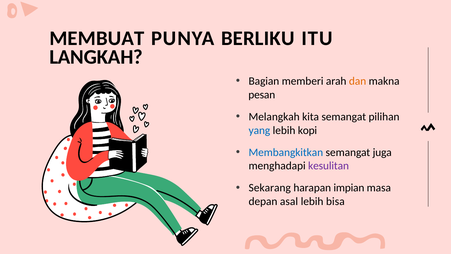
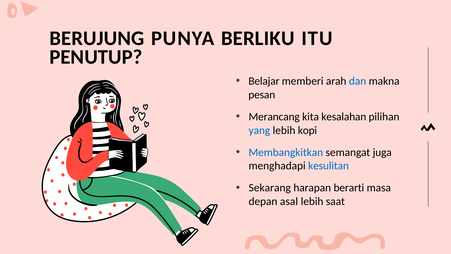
MEMBUAT: MEMBUAT -> BERUJUNG
LANGKAH: LANGKAH -> PENUTUP
Bagian: Bagian -> Belajar
dan colour: orange -> blue
Melangkah: Melangkah -> Merancang
kita semangat: semangat -> kesalahan
kesulitan colour: purple -> blue
impian: impian -> berarti
bisa: bisa -> saat
